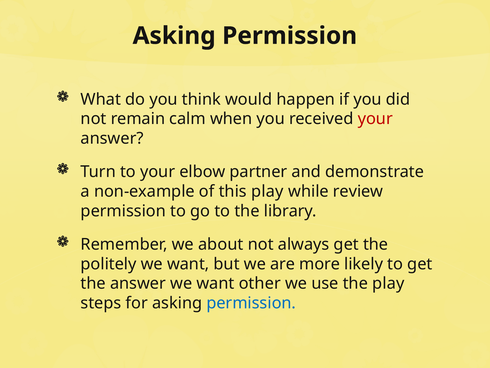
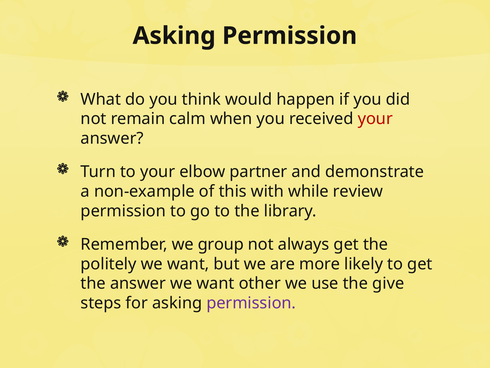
this play: play -> with
about: about -> group
the play: play -> give
permission at (251, 303) colour: blue -> purple
